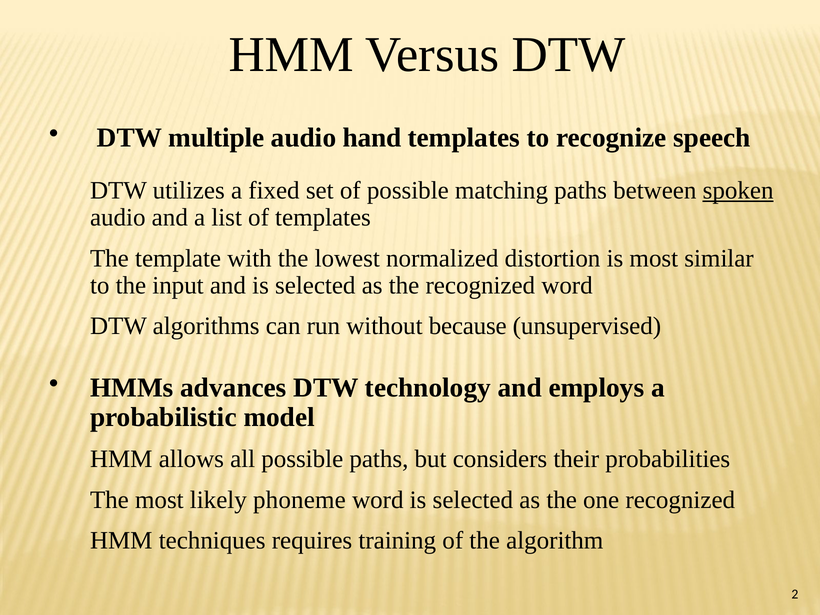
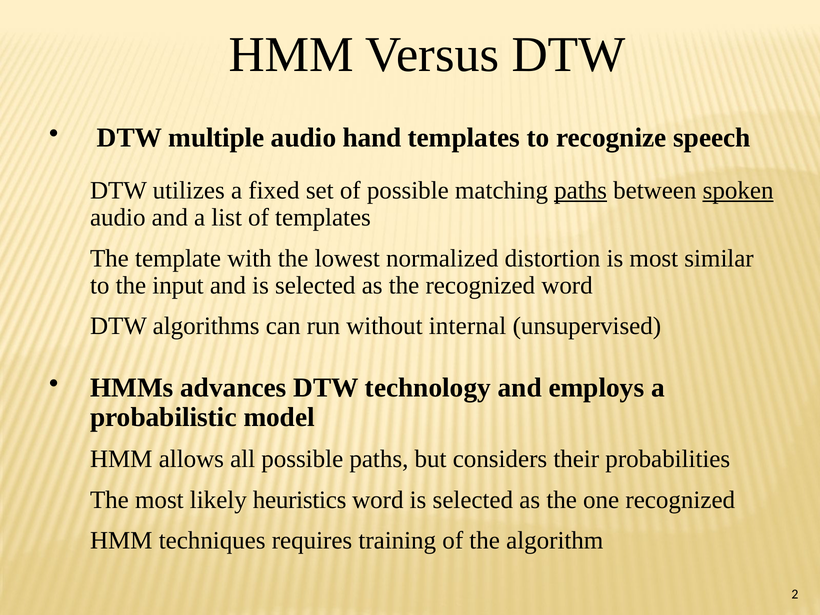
paths at (581, 191) underline: none -> present
because: because -> internal
phoneme: phoneme -> heuristics
